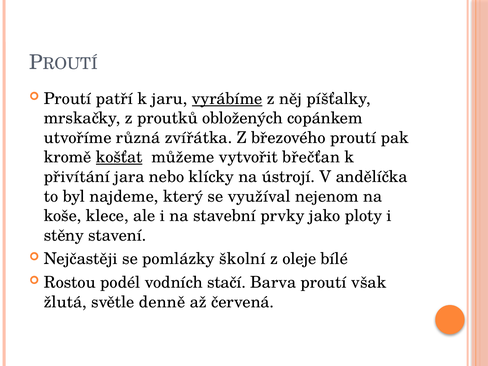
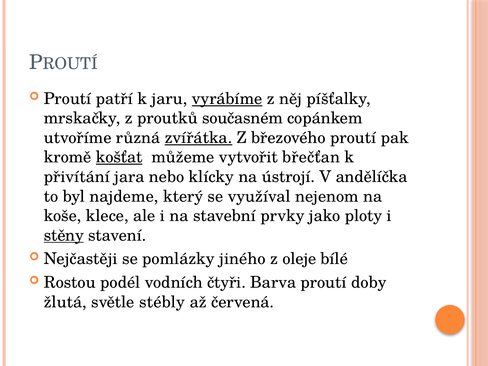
obložených: obložených -> současném
zvířátka underline: none -> present
stěny underline: none -> present
školní: školní -> jiného
stačí: stačí -> čtyři
však: však -> doby
denně: denně -> stébly
